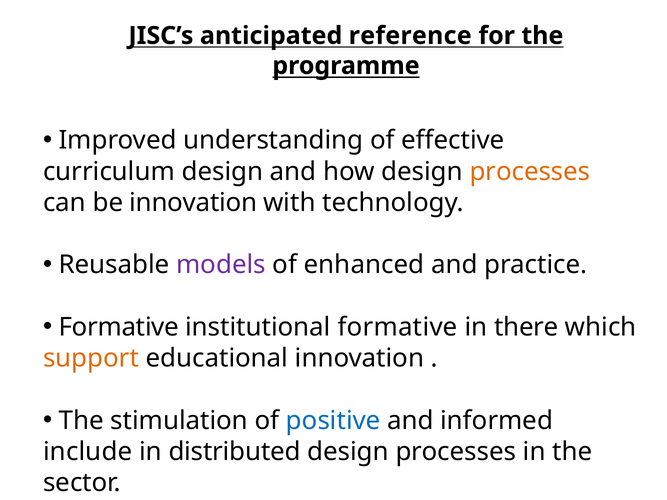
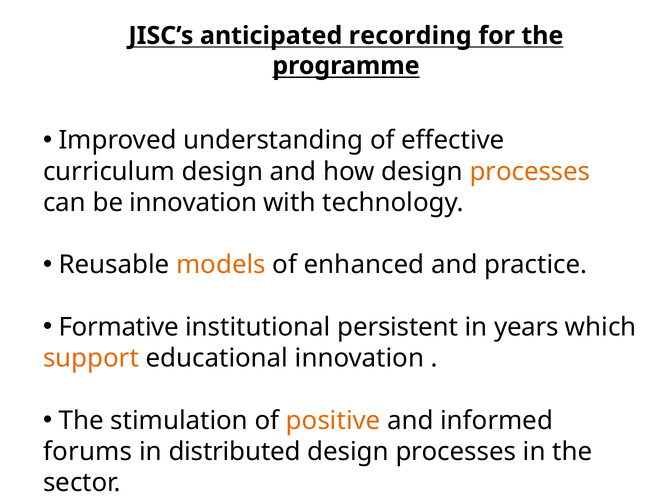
reference: reference -> recording
models colour: purple -> orange
institutional formative: formative -> persistent
there: there -> years
positive colour: blue -> orange
include: include -> forums
